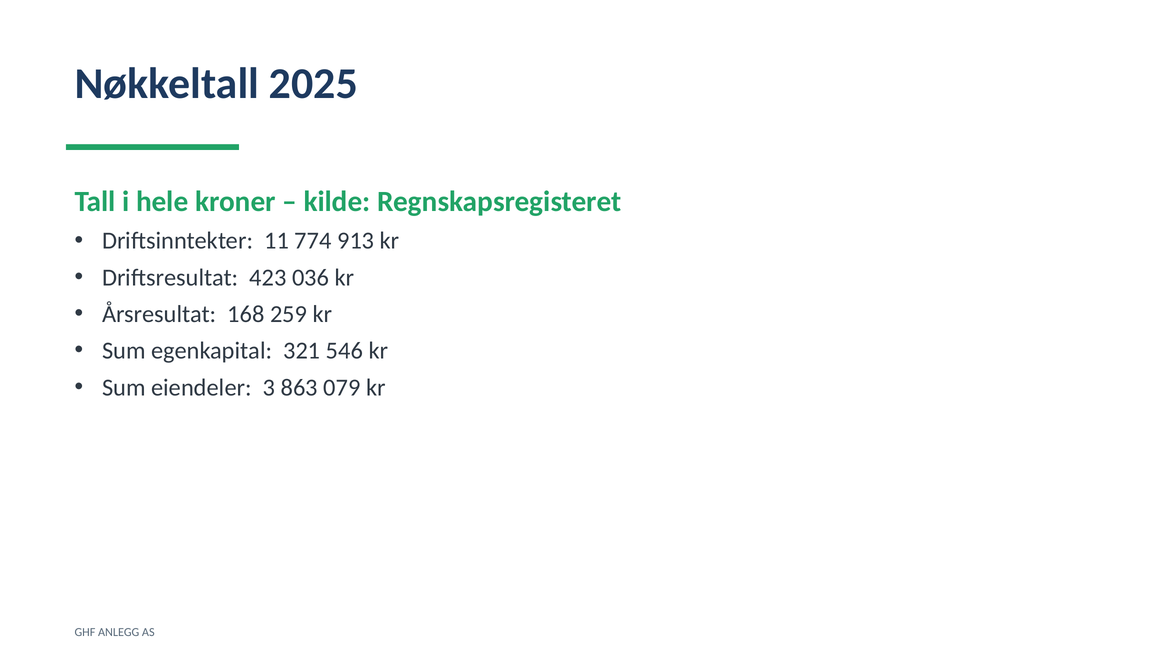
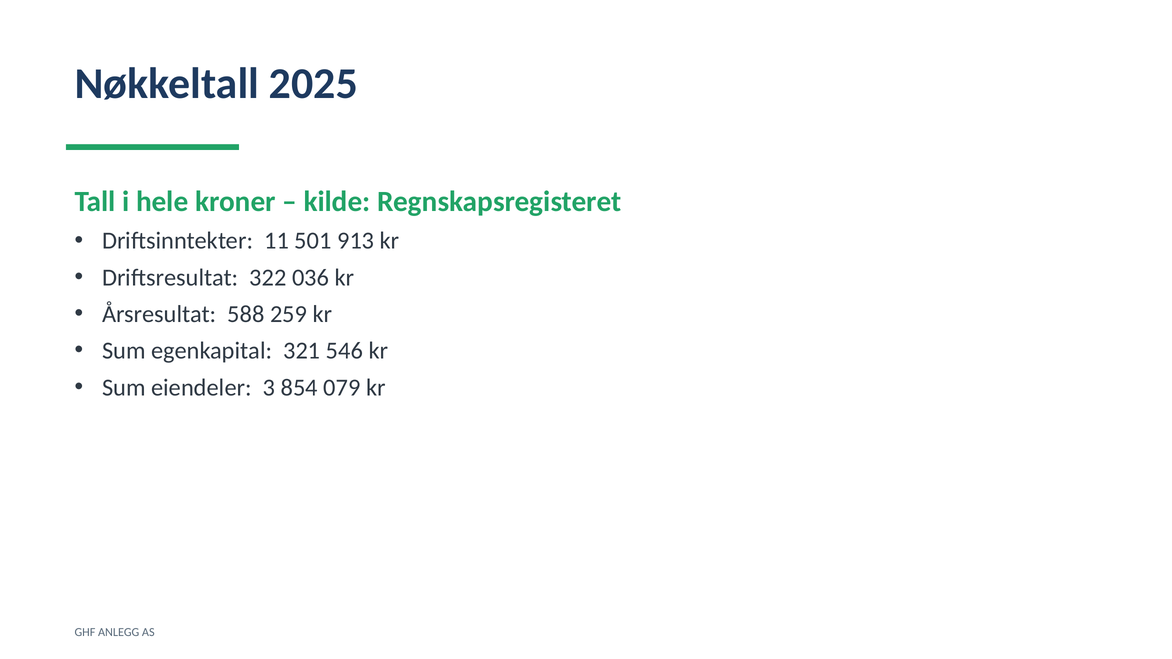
774: 774 -> 501
423: 423 -> 322
168: 168 -> 588
863: 863 -> 854
